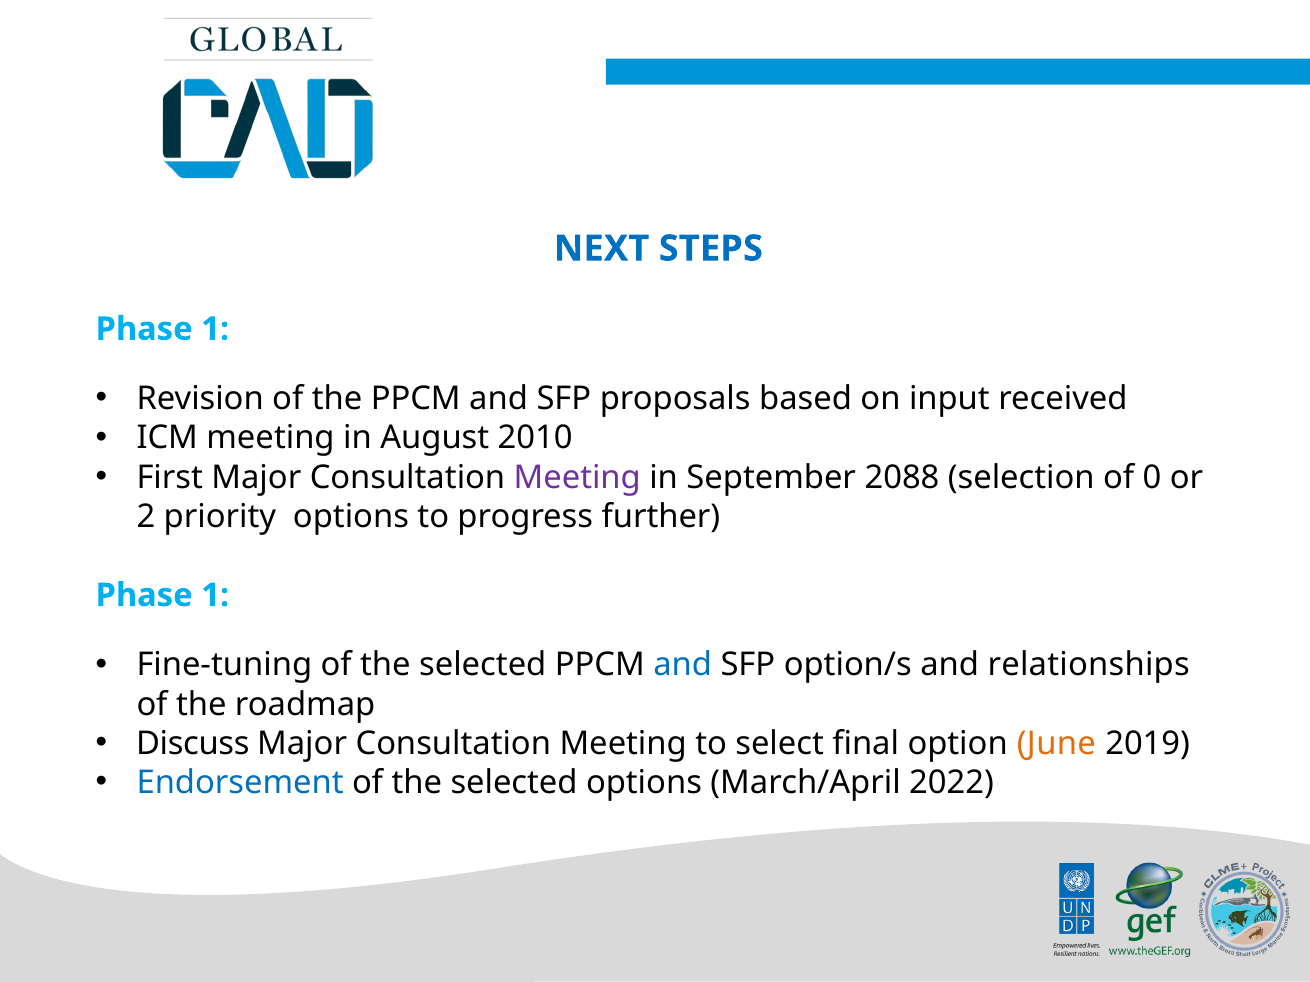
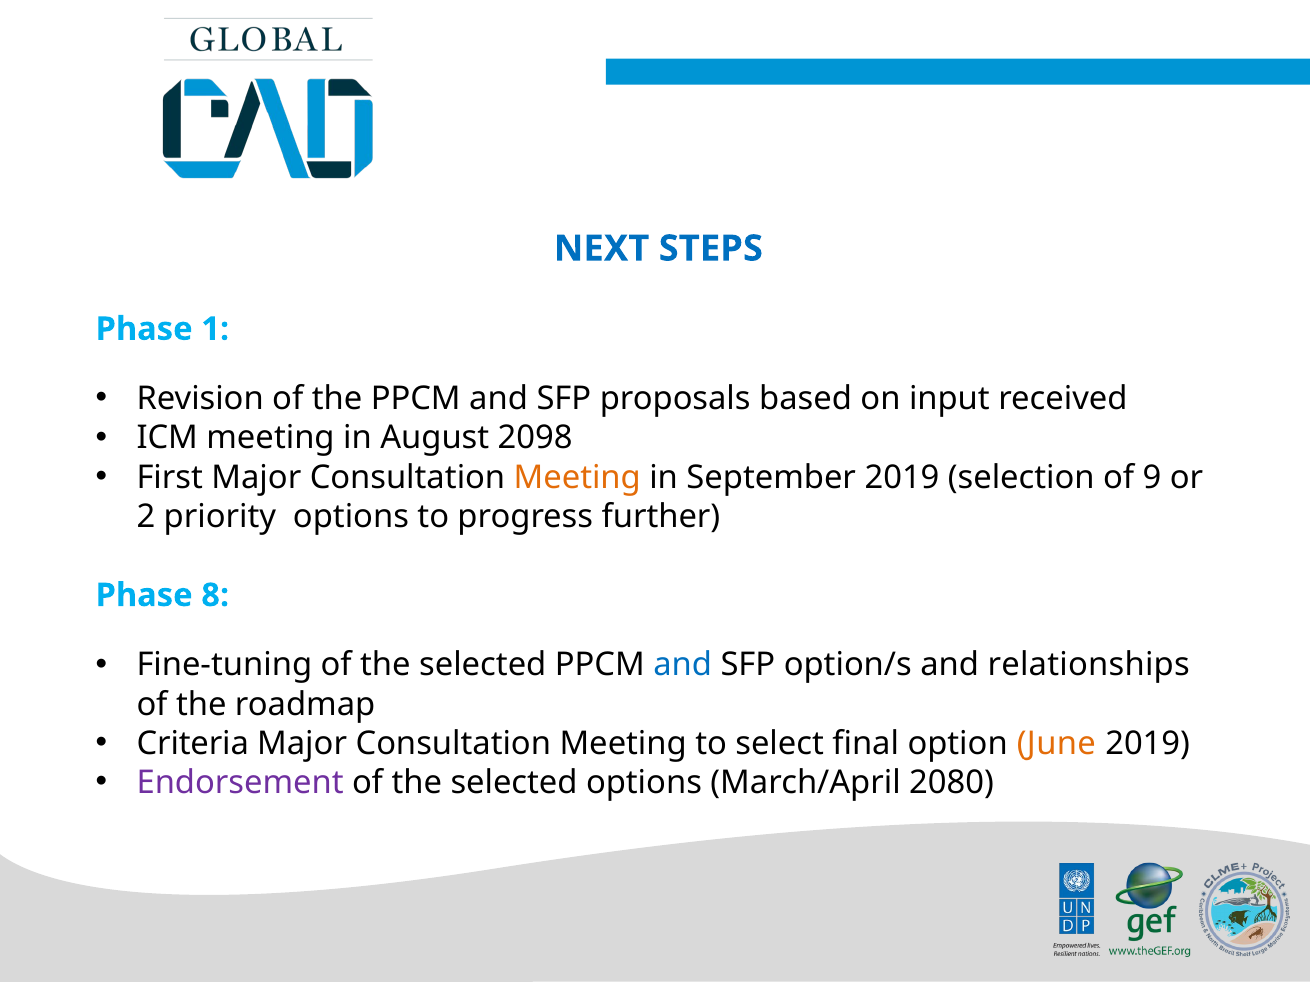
2010: 2010 -> 2098
Meeting at (577, 478) colour: purple -> orange
September 2088: 2088 -> 2019
0: 0 -> 9
1 at (215, 596): 1 -> 8
Discuss: Discuss -> Criteria
Endorsement colour: blue -> purple
2022: 2022 -> 2080
